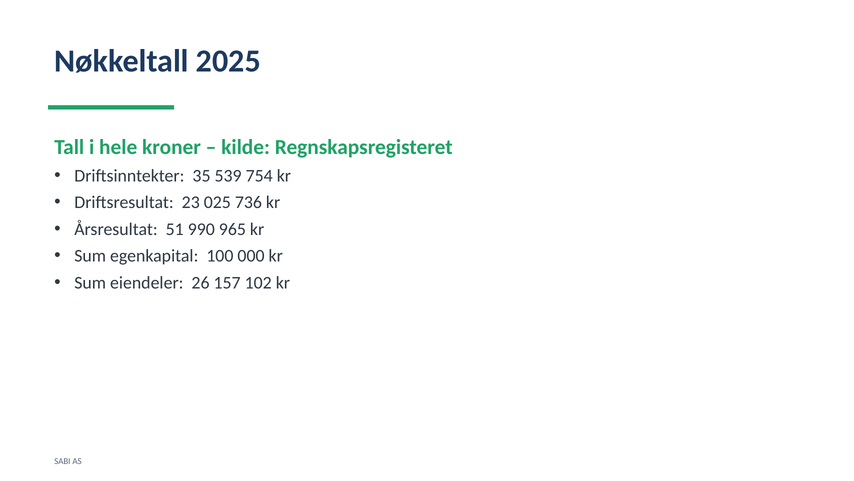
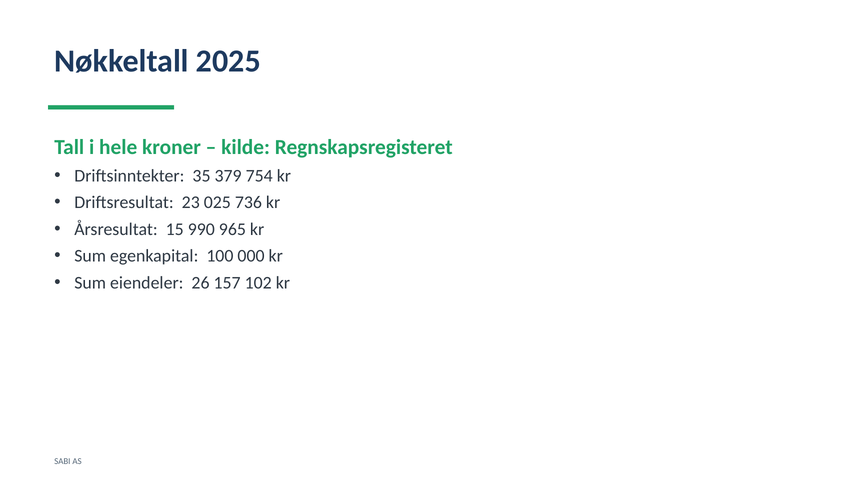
539: 539 -> 379
51: 51 -> 15
